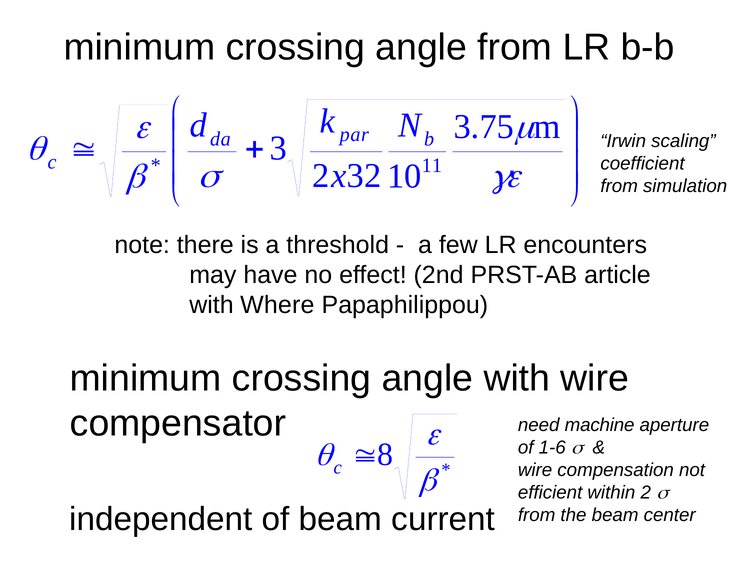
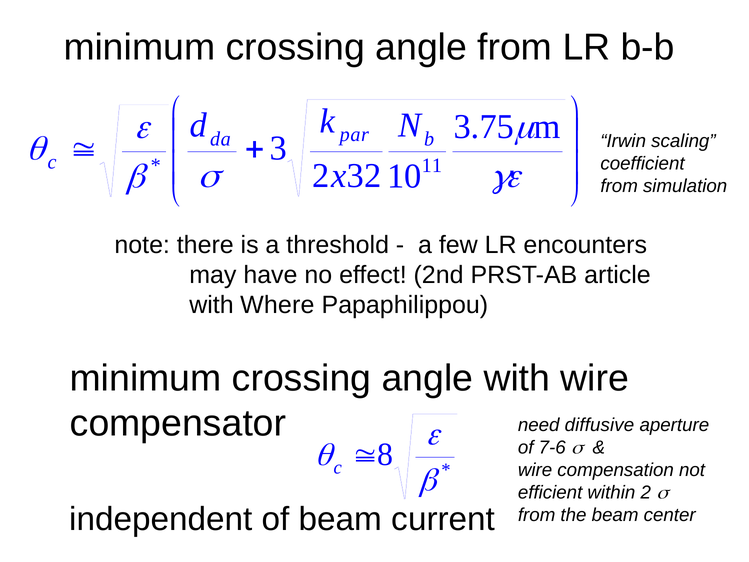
machine: machine -> diffusive
1-6: 1-6 -> 7-6
